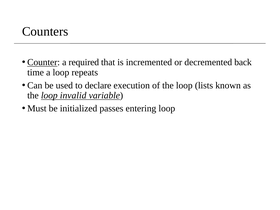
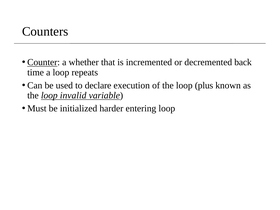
required: required -> whether
lists: lists -> plus
passes: passes -> harder
